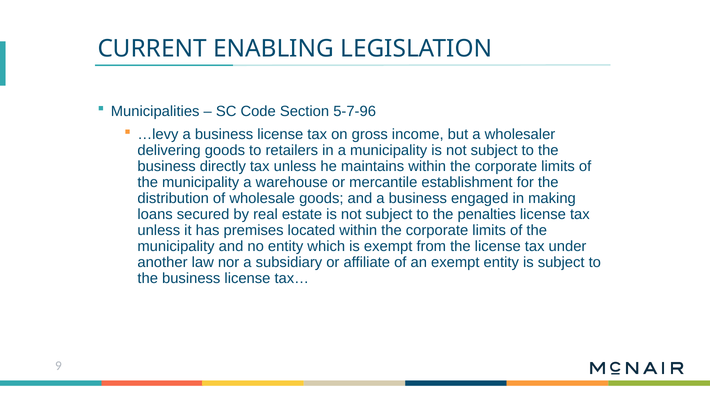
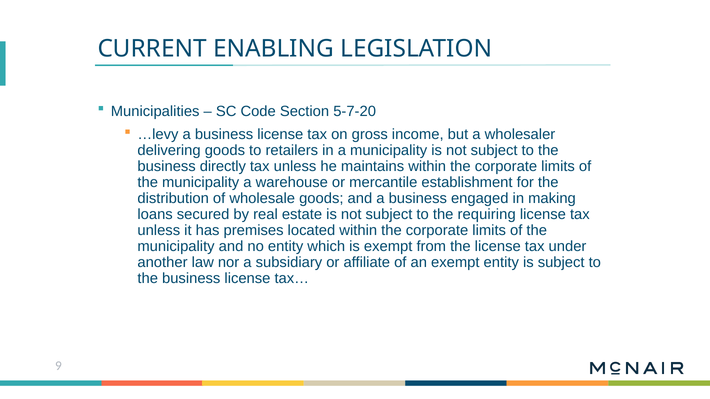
5-7-96: 5-7-96 -> 5-7-20
penalties: penalties -> requiring
